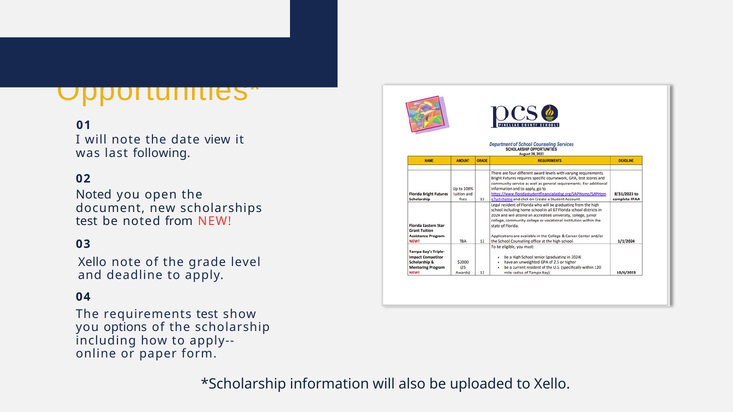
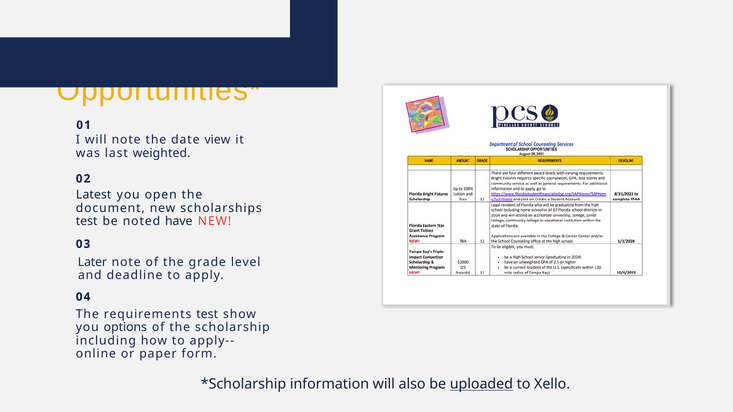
following: following -> weighted
Noted at (94, 195): Noted -> Latest
from: from -> have
Xello at (92, 262): Xello -> Later
uploaded underline: none -> present
